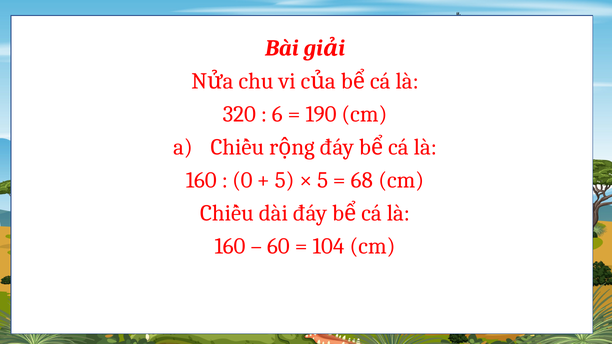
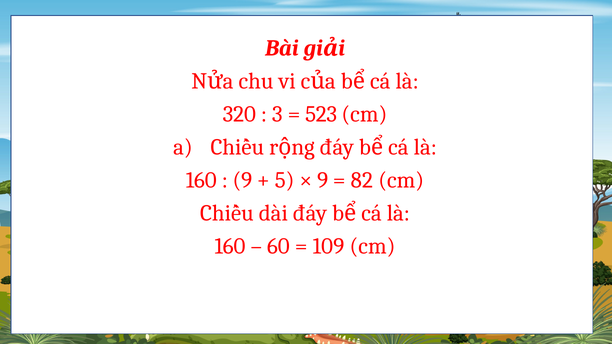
6: 6 -> 3
190: 190 -> 523
0 at (242, 180): 0 -> 9
5 at (323, 180): 5 -> 9
68: 68 -> 82
104: 104 -> 109
